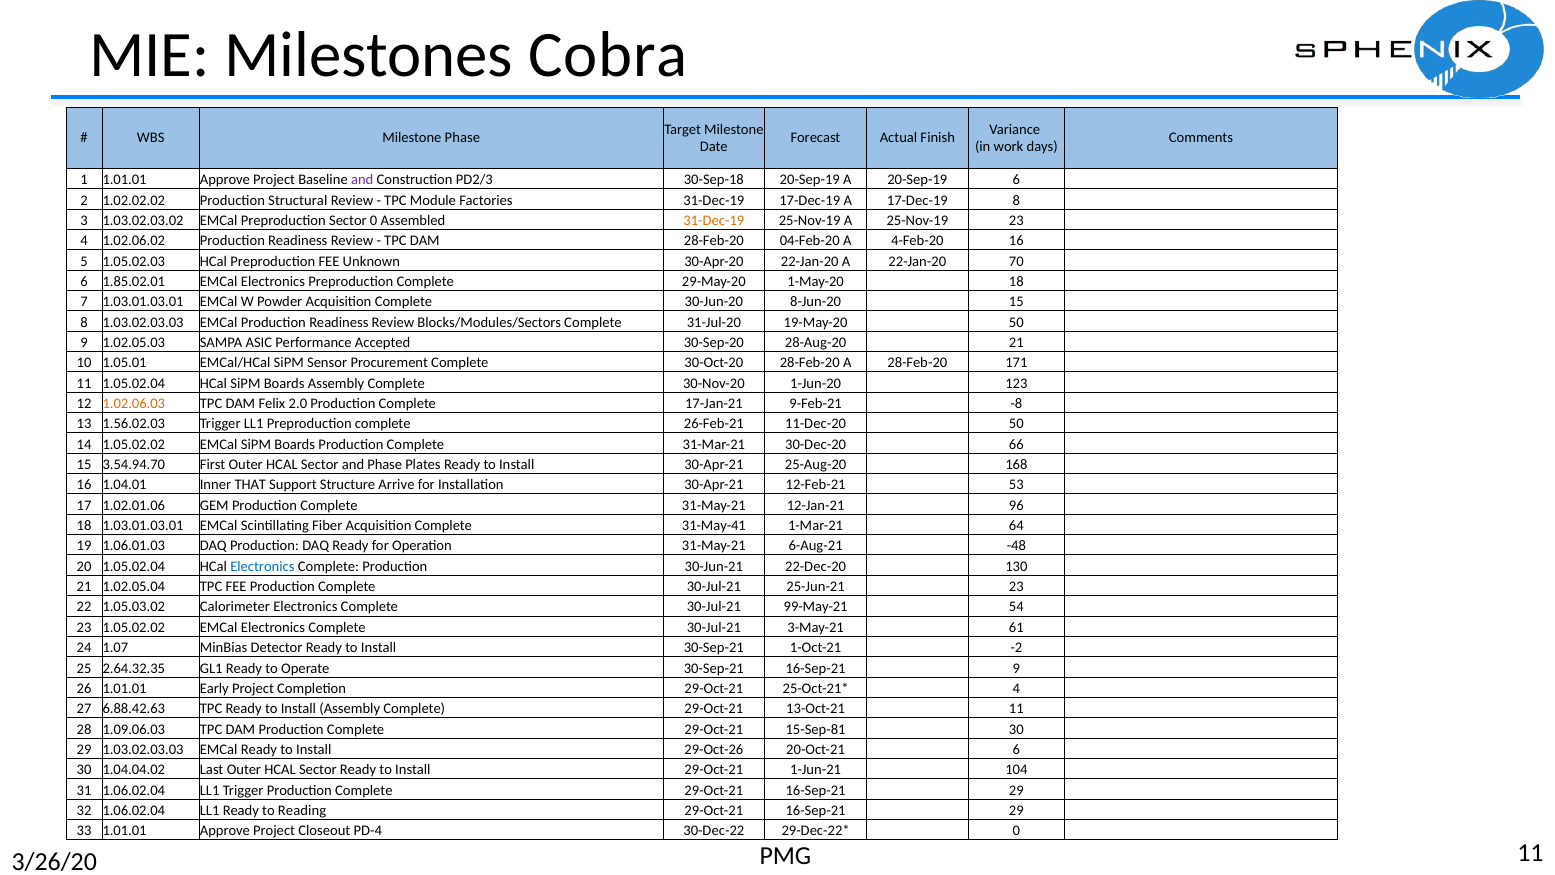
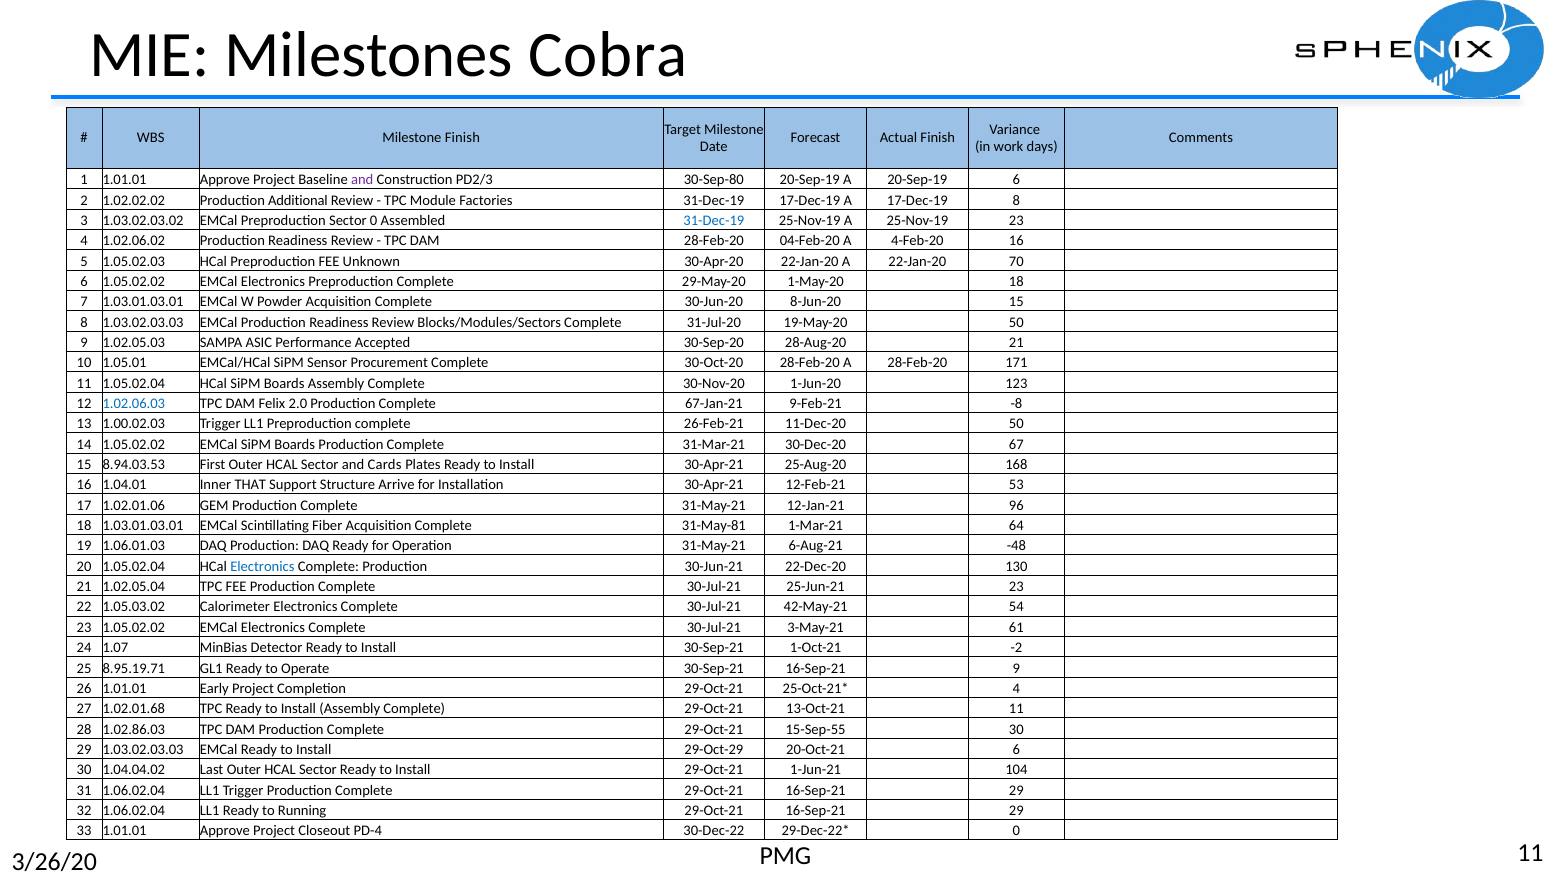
Milestone Phase: Phase -> Finish
30-Sep-18: 30-Sep-18 -> 30-Sep-80
Structural: Structural -> Additional
31-Dec-19 at (714, 220) colour: orange -> blue
6 1.85.02.01: 1.85.02.01 -> 1.05.02.02
1.02.06.03 colour: orange -> blue
17-Jan-21: 17-Jan-21 -> 67-Jan-21
1.56.02.03: 1.56.02.03 -> 1.00.02.03
66: 66 -> 67
3.54.94.70: 3.54.94.70 -> 8.94.03.53
and Phase: Phase -> Cards
31-May-41: 31-May-41 -> 31-May-81
99-May-21: 99-May-21 -> 42-May-21
2.64.32.35: 2.64.32.35 -> 8.95.19.71
6.88.42.63: 6.88.42.63 -> 1.02.01.68
1.09.06.03: 1.09.06.03 -> 1.02.86.03
15-Sep-81: 15-Sep-81 -> 15-Sep-55
29-Oct-26: 29-Oct-26 -> 29-Oct-29
Reading: Reading -> Running
